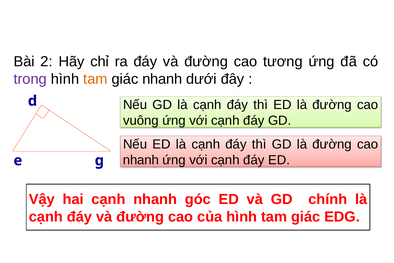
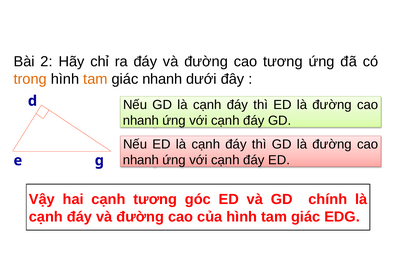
trong colour: purple -> orange
vuông at (141, 120): vuông -> nhanh
cạnh nhanh: nhanh -> tương
